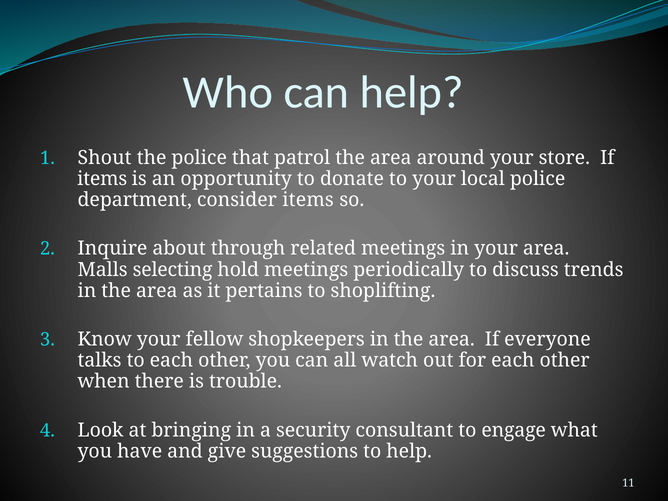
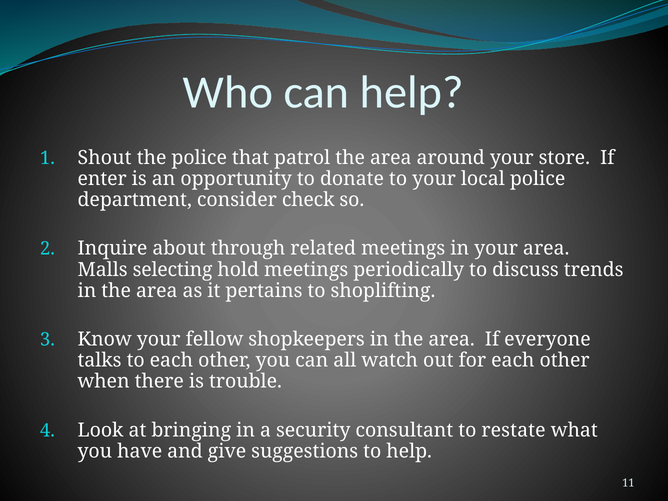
items at (102, 179): items -> enter
consider items: items -> check
engage: engage -> restate
